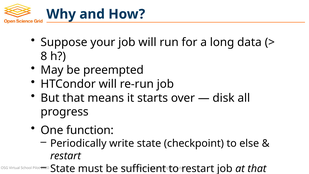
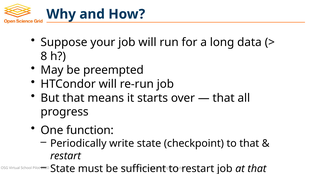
disk at (224, 98): disk -> that
to else: else -> that
